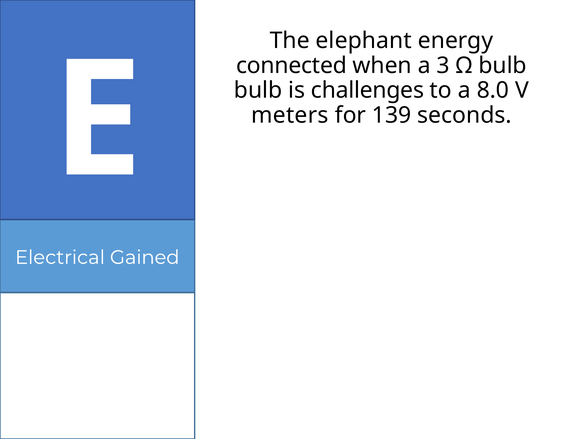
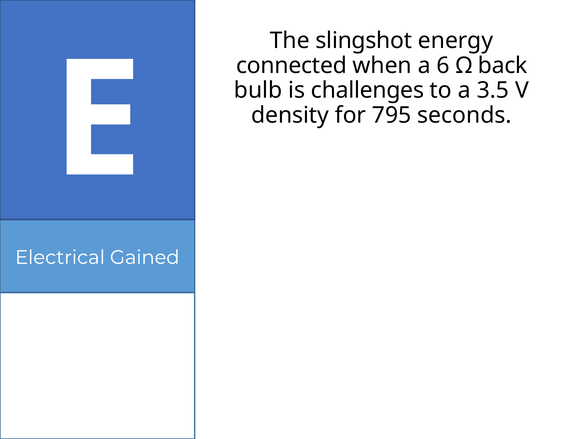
elephant: elephant -> slingshot
3: 3 -> 6
Ω bulb: bulb -> back
8.0: 8.0 -> 3.5
meters: meters -> density
139: 139 -> 795
